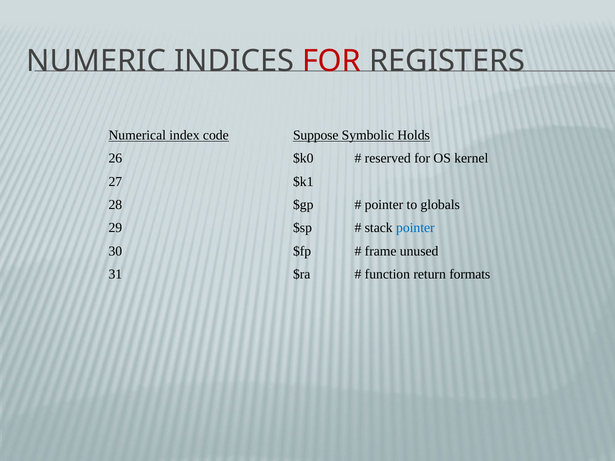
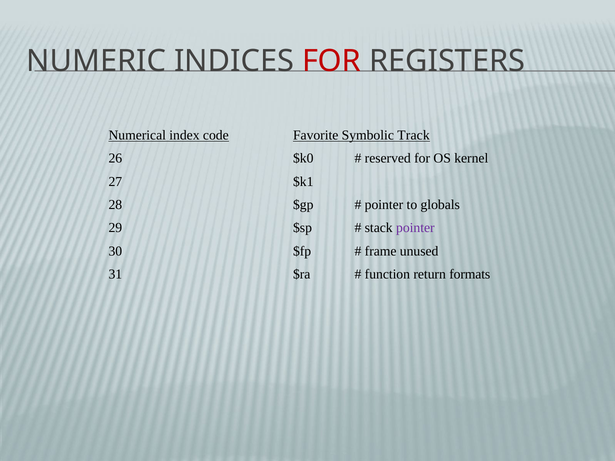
Suppose: Suppose -> Favorite
Holds: Holds -> Track
pointer at (415, 228) colour: blue -> purple
